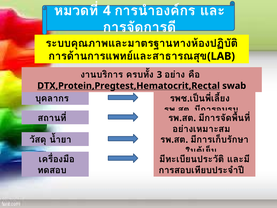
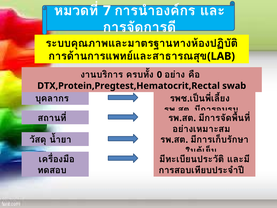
4: 4 -> 7
3: 3 -> 0
DTX,Protein,Pregtest,Hematocrit,Rectal underline: present -> none
